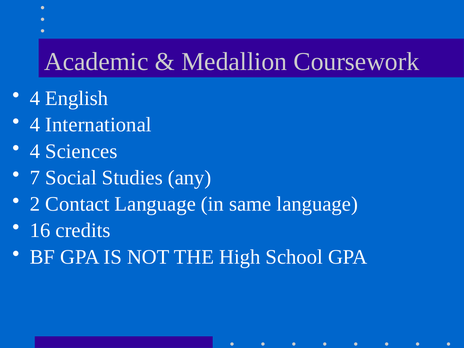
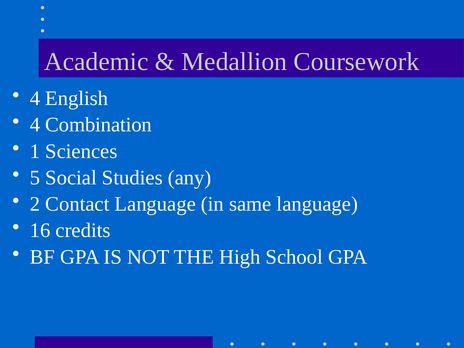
International: International -> Combination
4 at (35, 151): 4 -> 1
7: 7 -> 5
